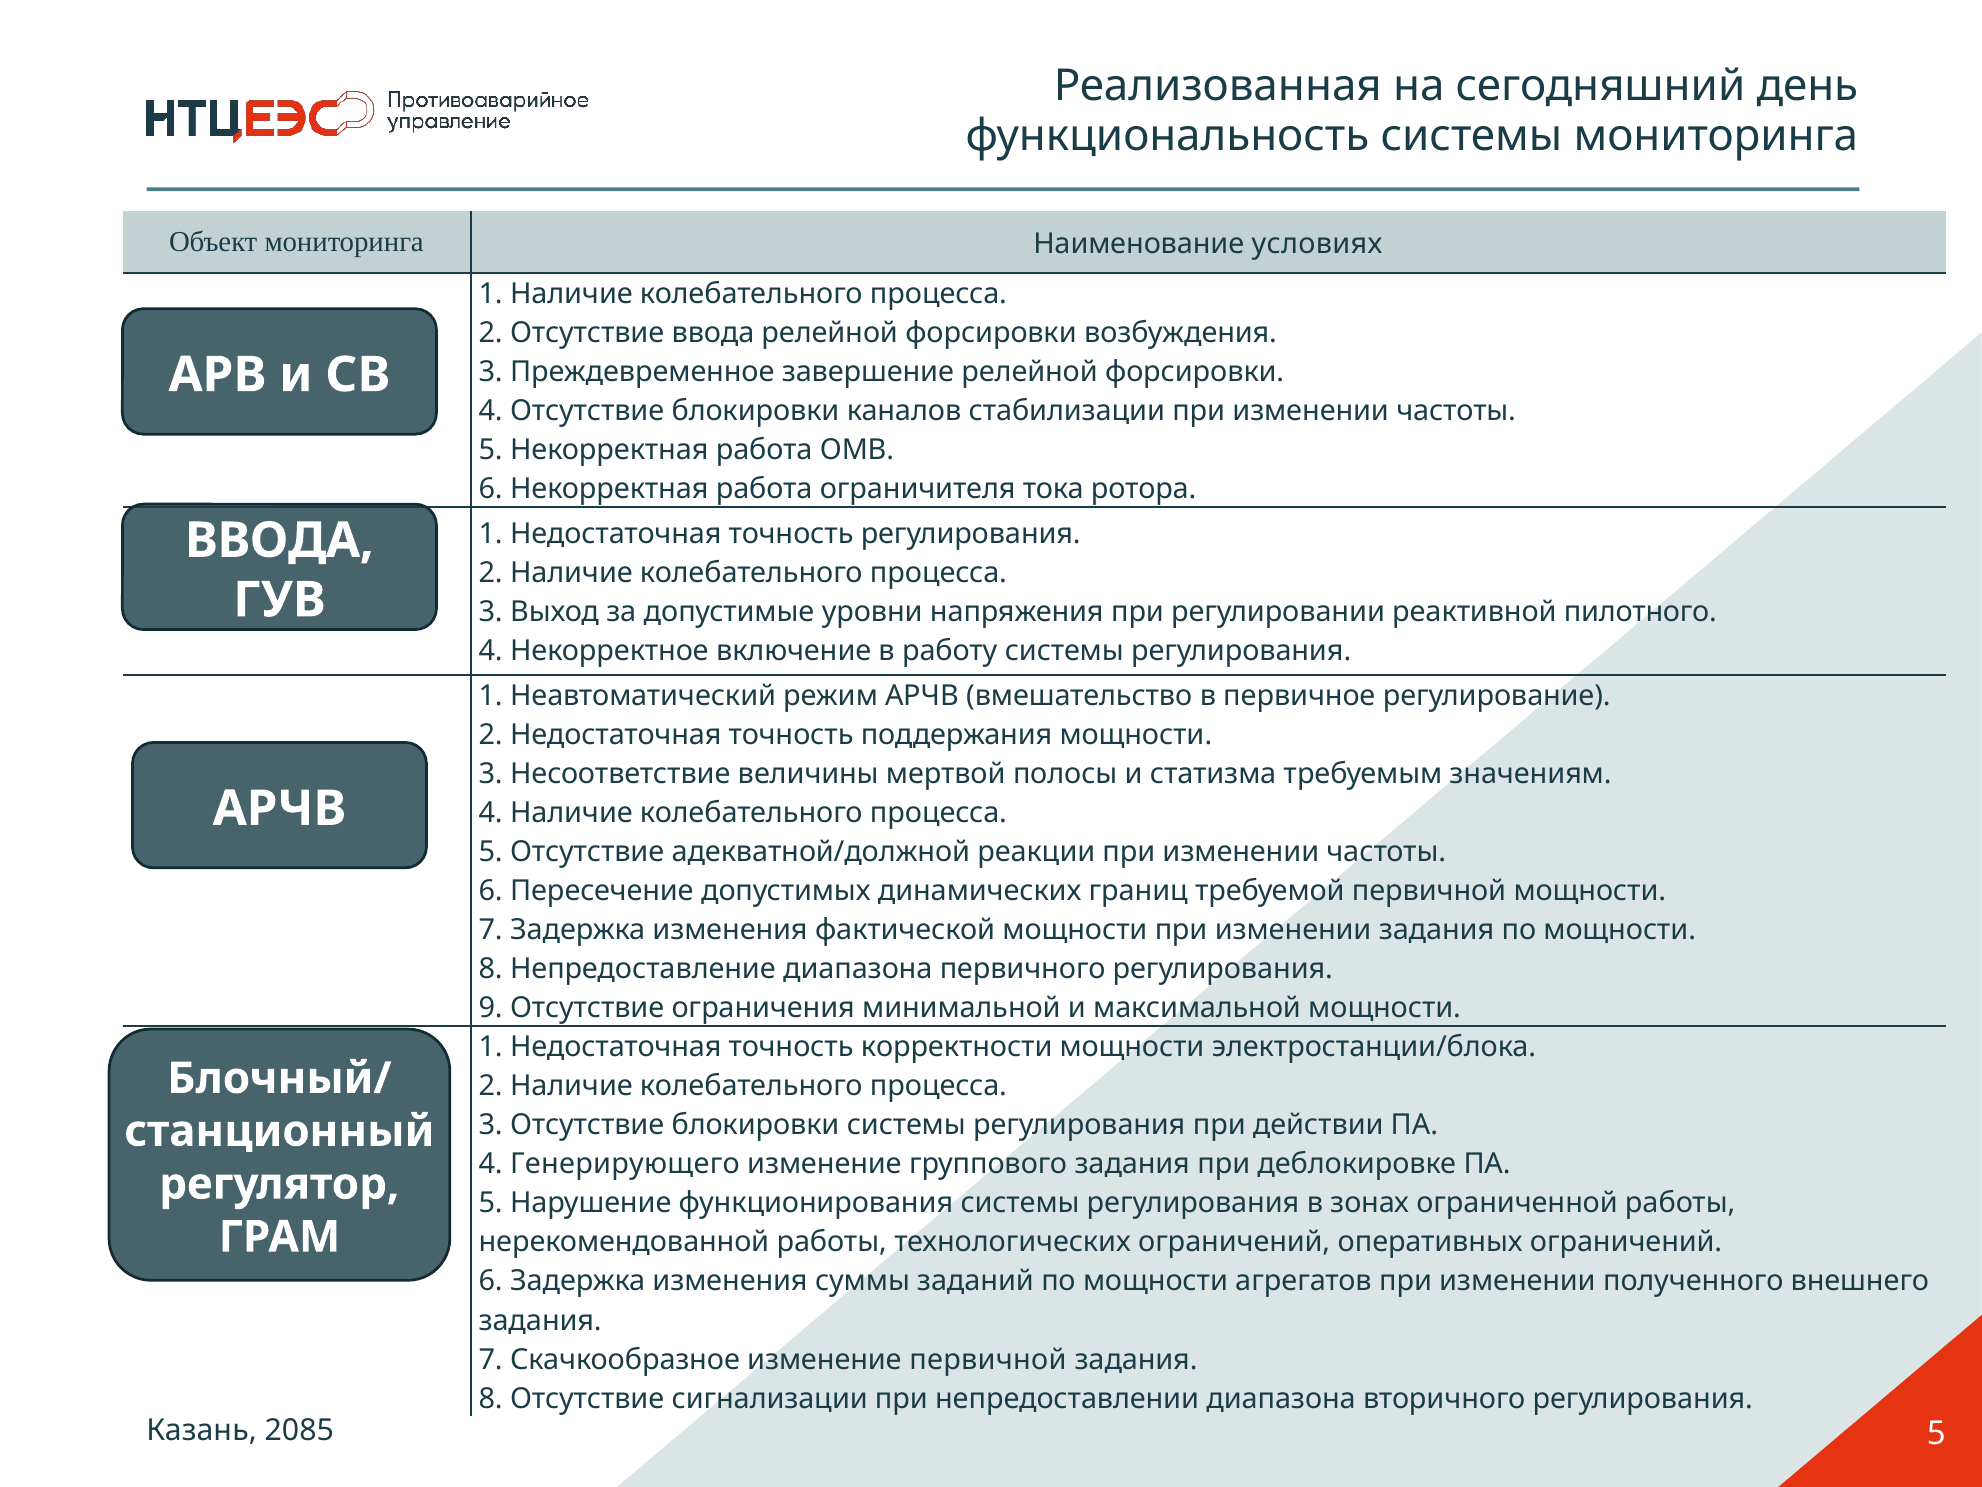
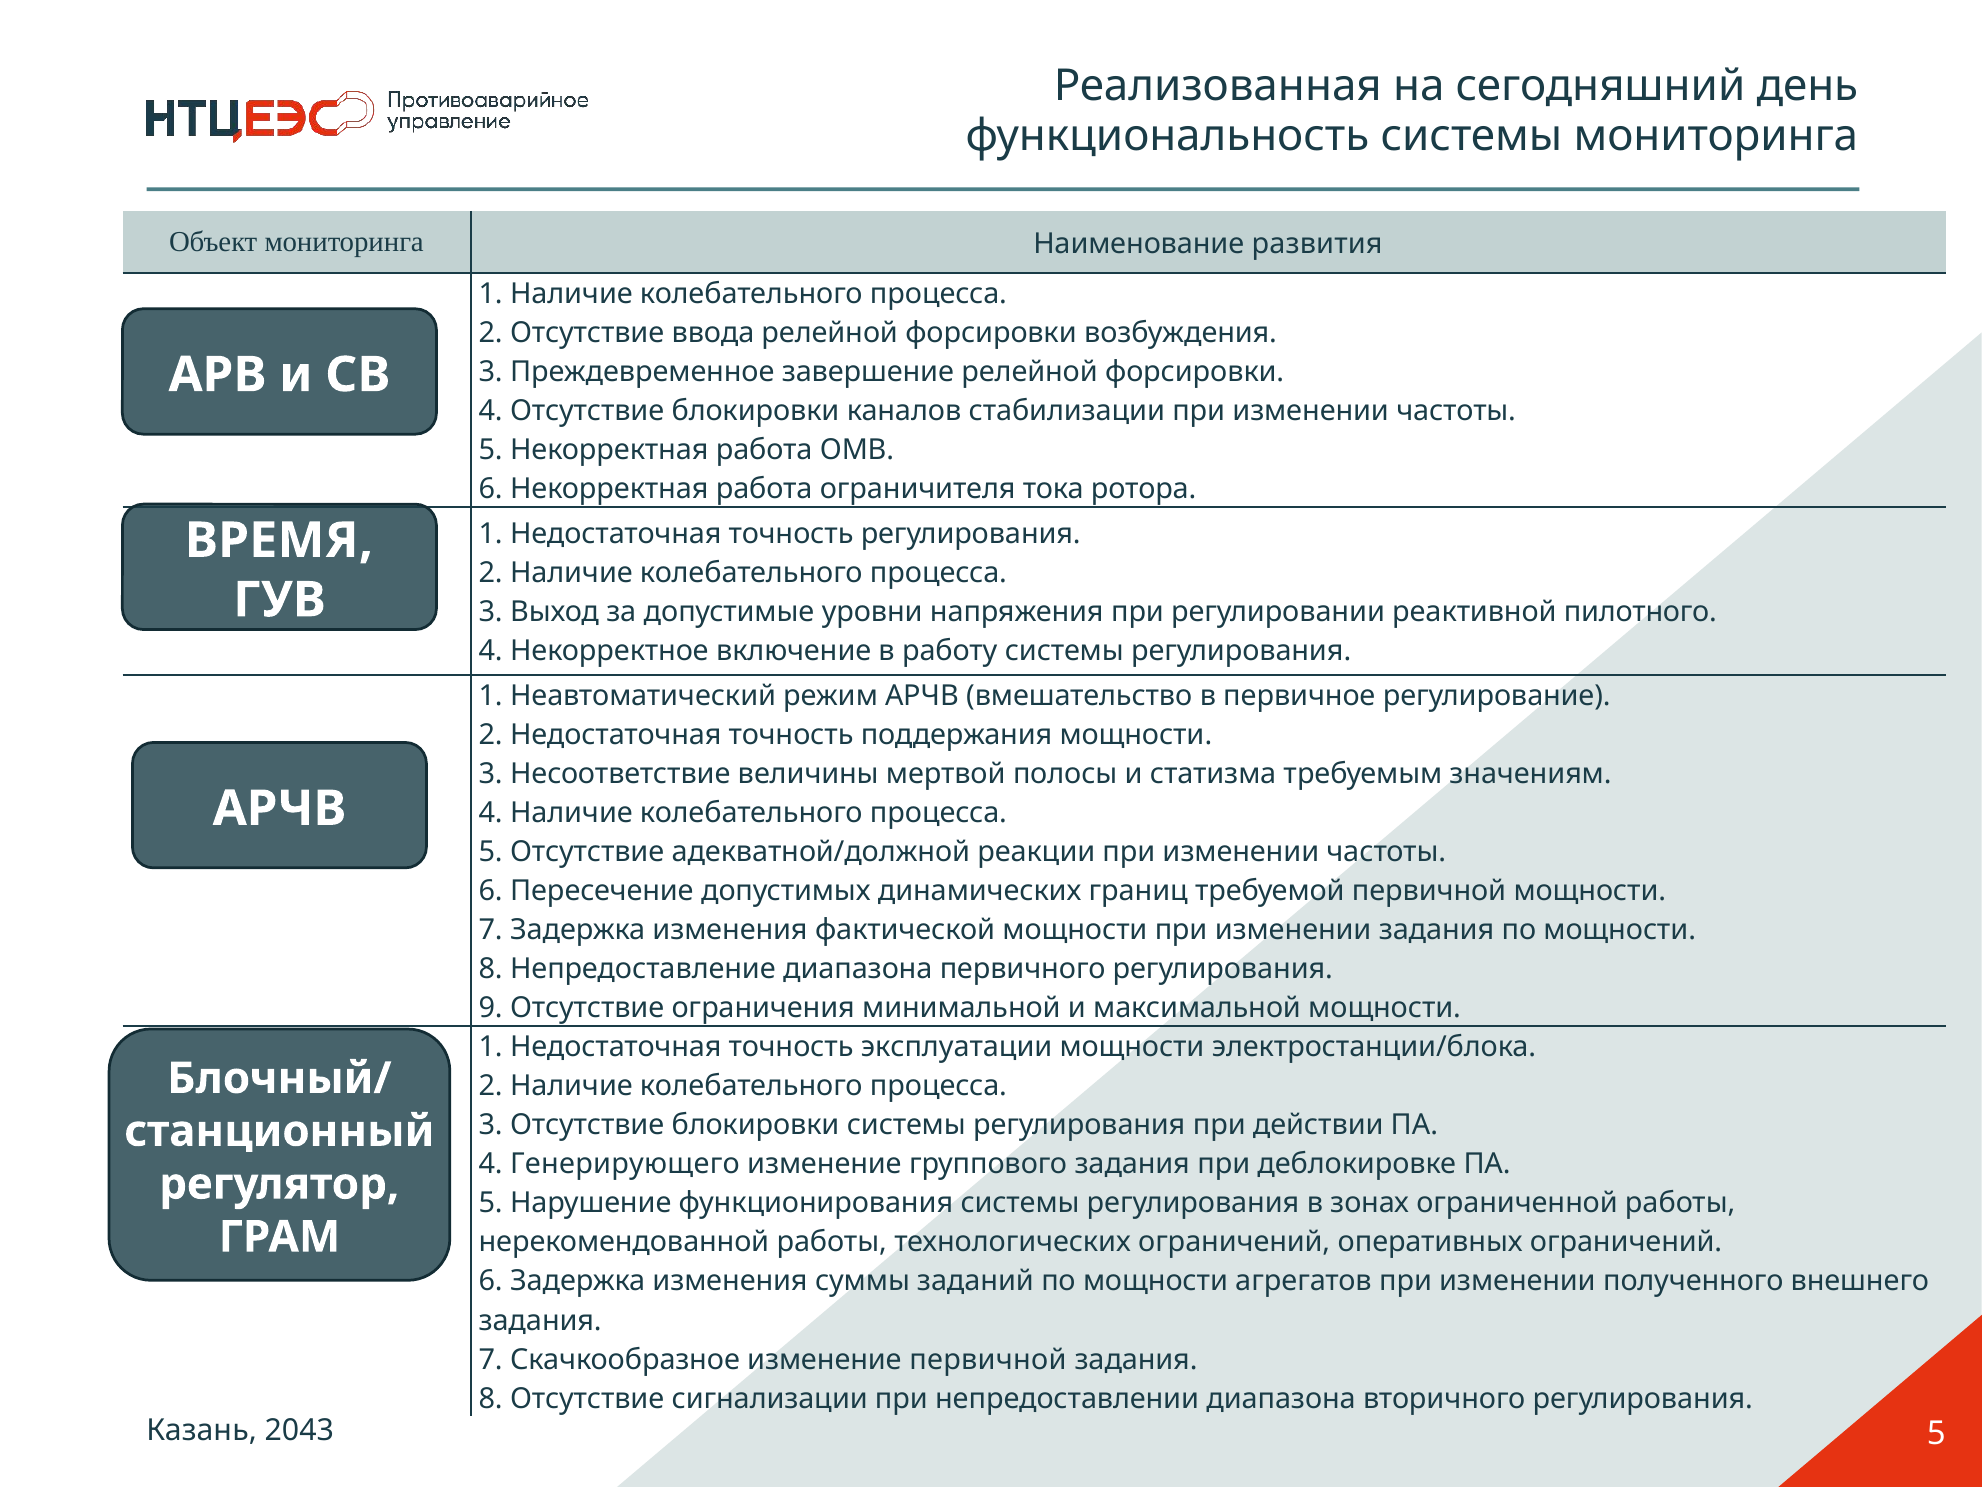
условиях: условиях -> развития
ВВОДА at (279, 540): ВВОДА -> ВРЕМЯ
корректности: корректности -> эксплуатации
2085: 2085 -> 2043
